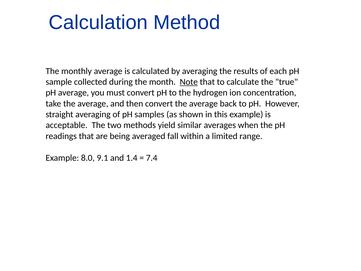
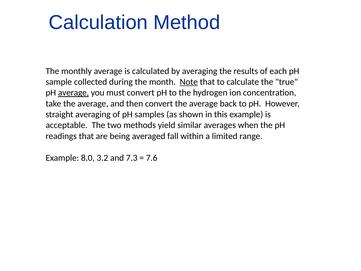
average at (73, 93) underline: none -> present
9.1: 9.1 -> 3.2
1.4: 1.4 -> 7.3
7.4: 7.4 -> 7.6
